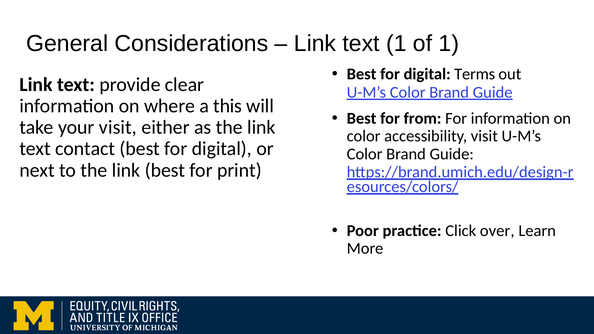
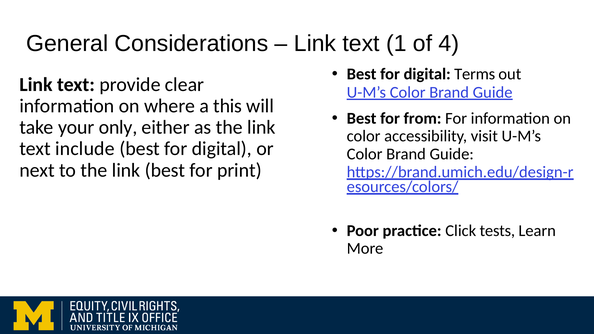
of 1: 1 -> 4
your visit: visit -> only
contact: contact -> include
over: over -> tests
